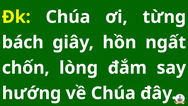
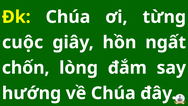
bách: bách -> cuộc
